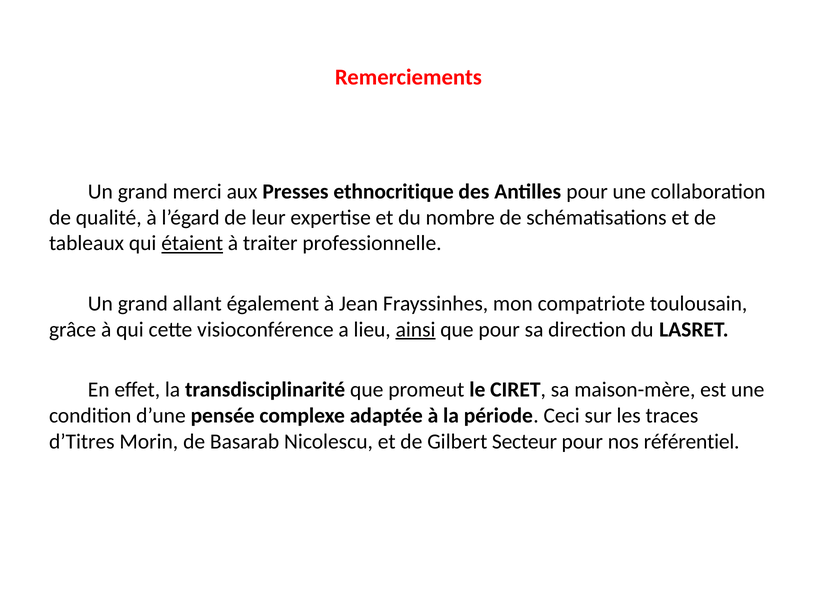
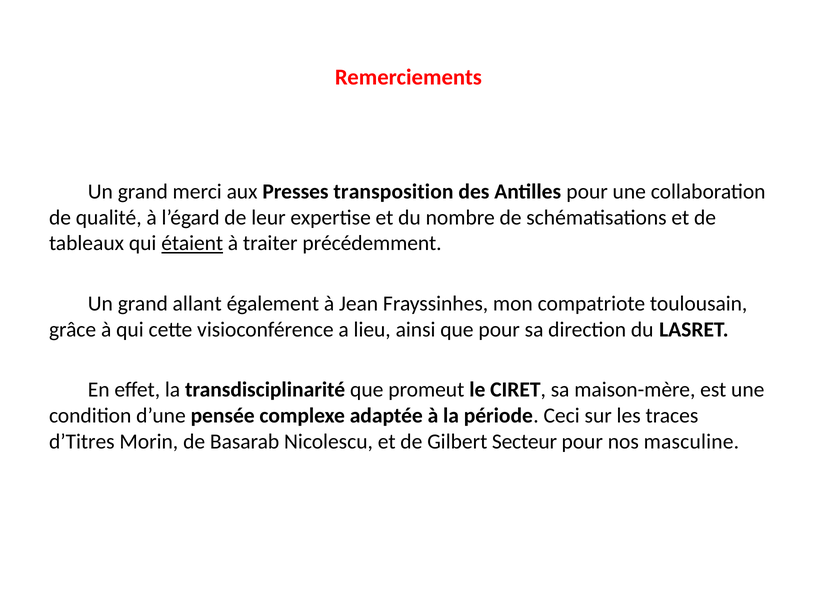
ethnocritique: ethnocritique -> transposition
professionnelle: professionnelle -> précédemment
ainsi underline: present -> none
référentiel: référentiel -> masculine
